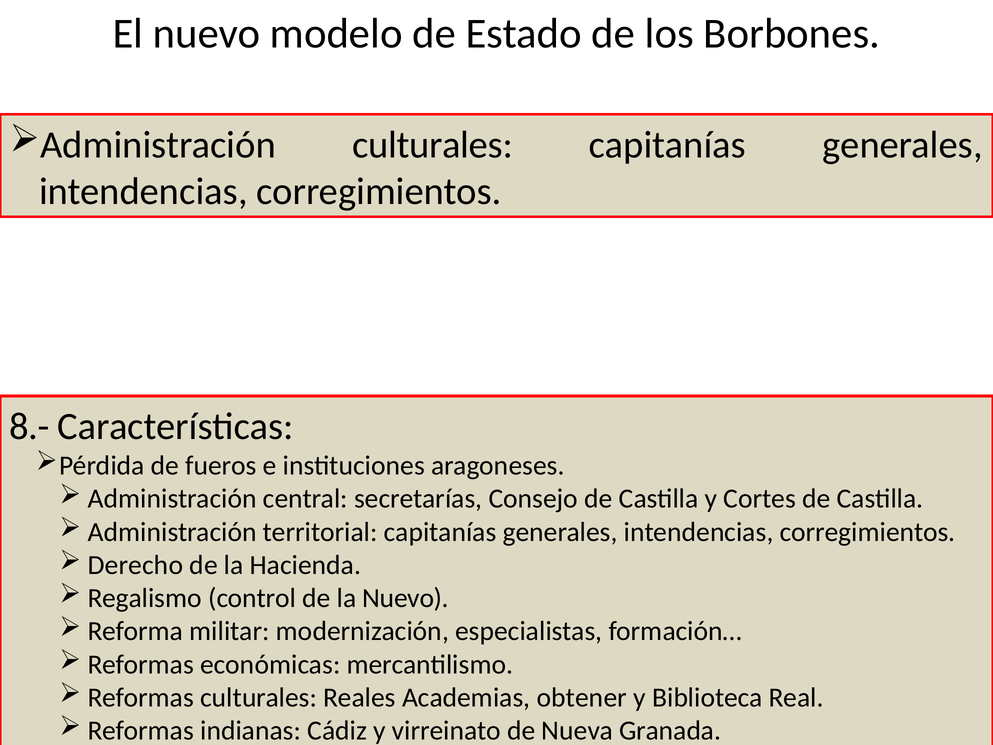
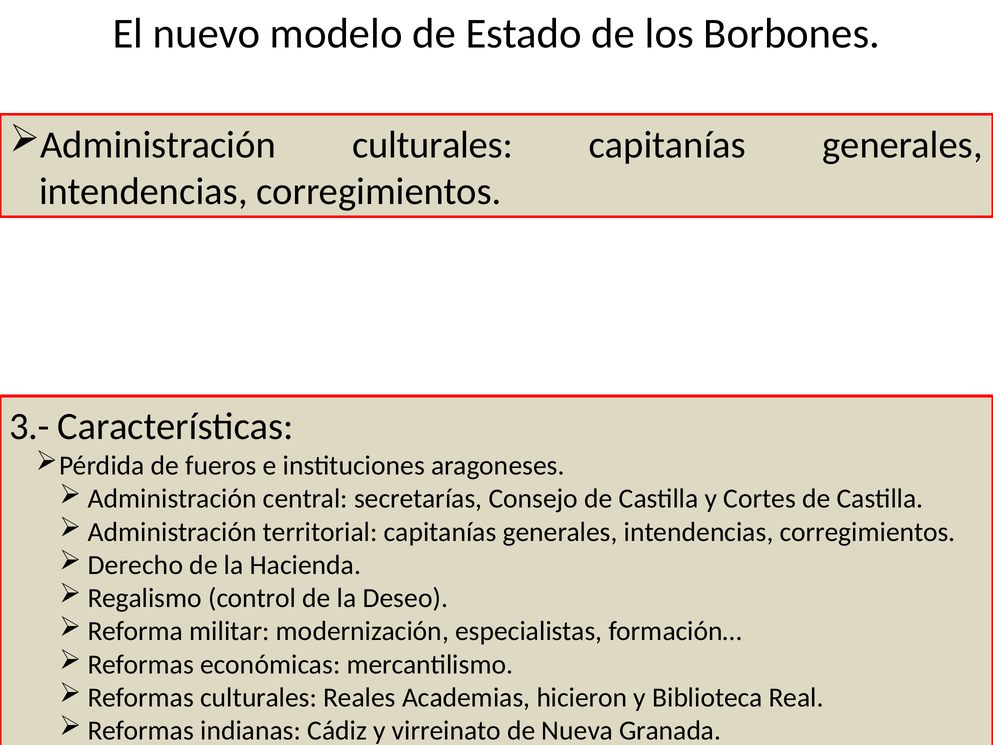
8.-: 8.- -> 3.-
la Nuevo: Nuevo -> Deseo
obtener: obtener -> hicieron
